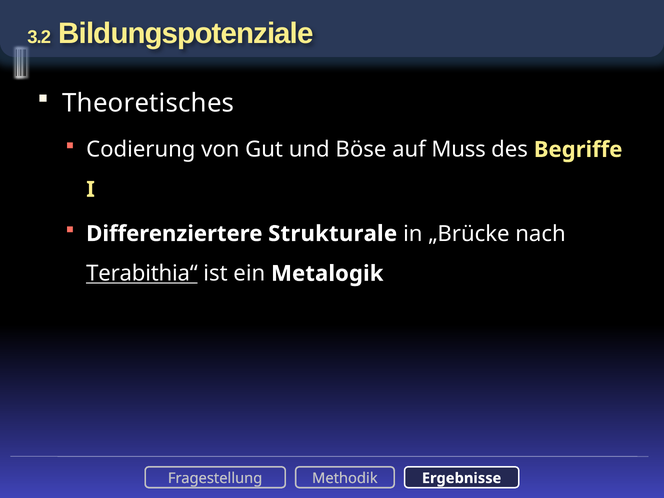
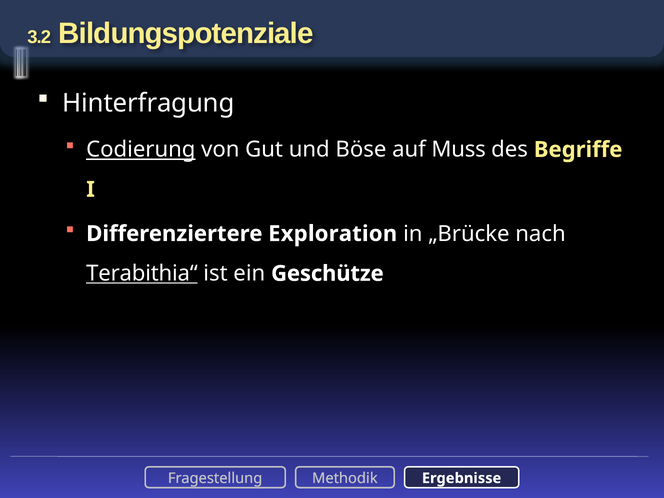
Theoretisches: Theoretisches -> Hinterfragung
Codierung underline: none -> present
Strukturale: Strukturale -> Exploration
Metalogik: Metalogik -> Geschütze
